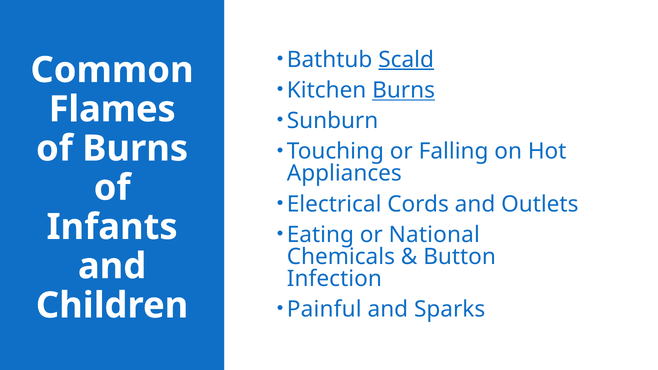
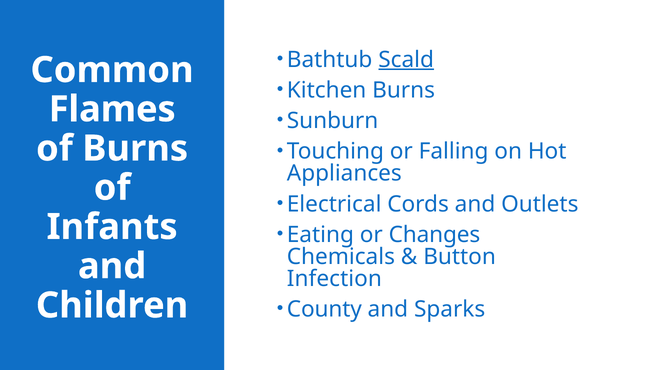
Burns at (404, 90) underline: present -> none
National: National -> Changes
Painful: Painful -> County
